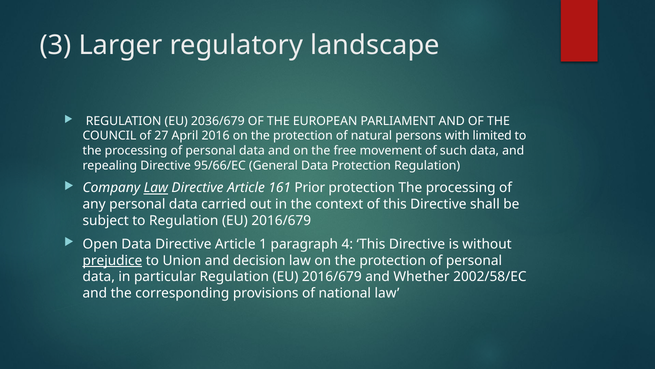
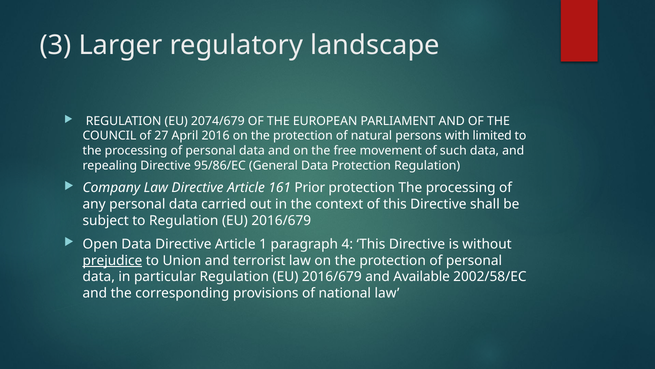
2036/679: 2036/679 -> 2074/679
95/66/EC: 95/66/EC -> 95/86/EC
Law at (156, 188) underline: present -> none
decision: decision -> terrorist
Whether: Whether -> Available
